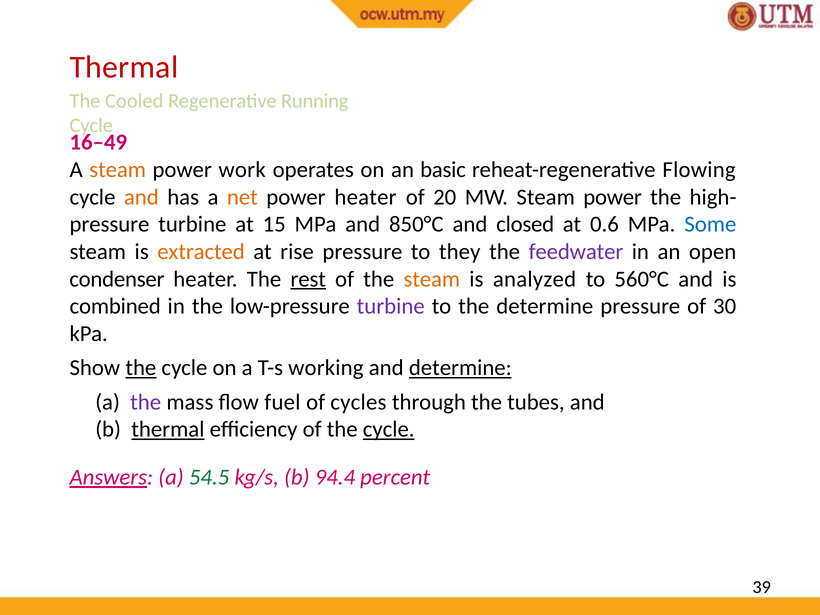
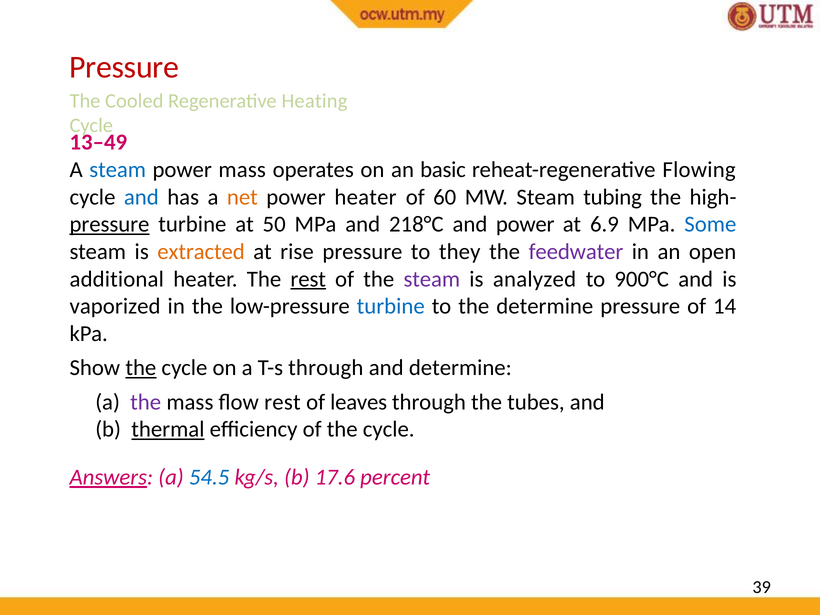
Thermal at (124, 67): Thermal -> Pressure
Running: Running -> Heating
16–49: 16–49 -> 13–49
steam at (118, 170) colour: orange -> blue
power work: work -> mass
and at (141, 197) colour: orange -> blue
20: 20 -> 60
MW Steam power: power -> tubing
pressure at (109, 224) underline: none -> present
15: 15 -> 50
850°C: 850°C -> 218°C
and closed: closed -> power
0.6: 0.6 -> 6.9
condenser: condenser -> additional
steam at (432, 279) colour: orange -> purple
560°C: 560°C -> 900°C
combined: combined -> vaporized
turbine at (391, 306) colour: purple -> blue
30: 30 -> 14
T-s working: working -> through
determine at (460, 368) underline: present -> none
flow fuel: fuel -> rest
cycles: cycles -> leaves
cycle at (389, 429) underline: present -> none
54.5 colour: green -> blue
94.4: 94.4 -> 17.6
